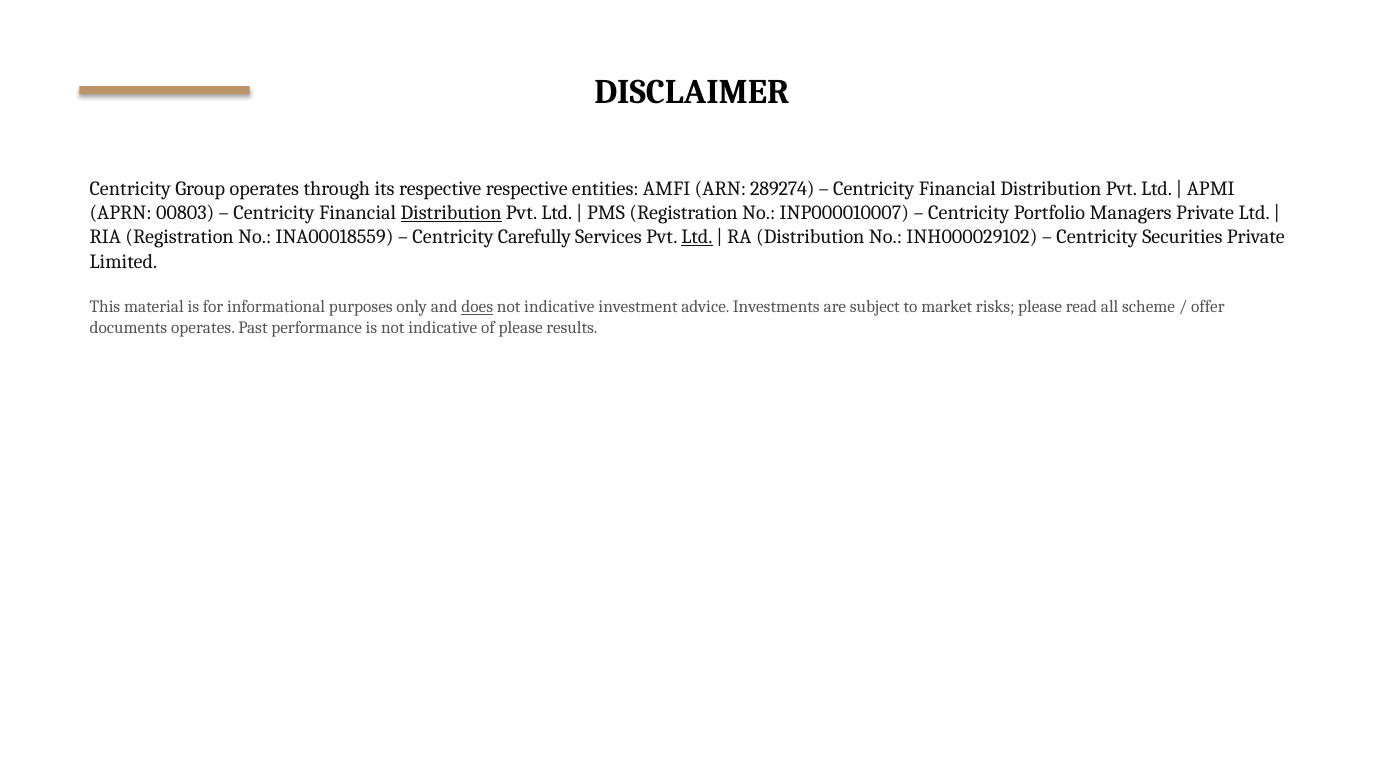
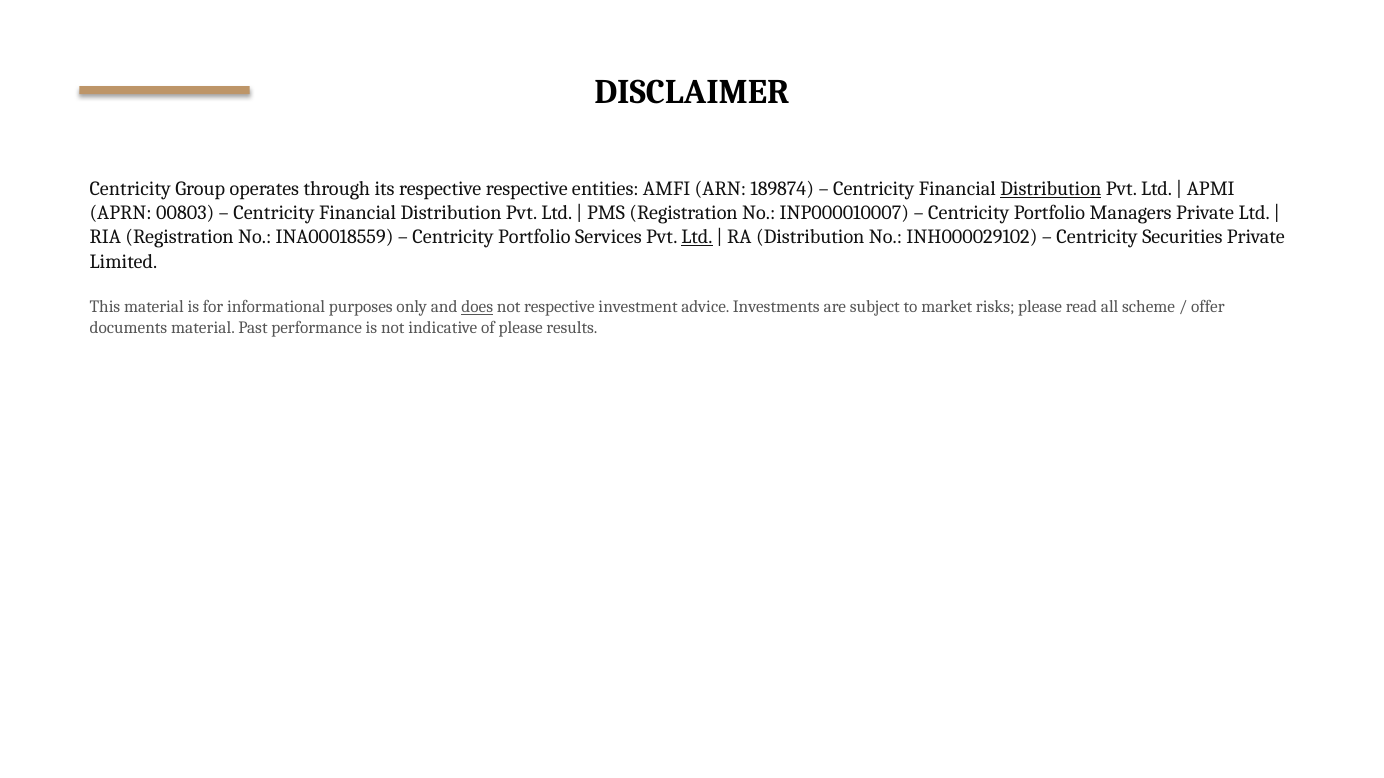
289274: 289274 -> 189874
Distribution at (1051, 189) underline: none -> present
Distribution at (451, 213) underline: present -> none
Carefully at (535, 237): Carefully -> Portfolio
indicative at (559, 307): indicative -> respective
documents operates: operates -> material
